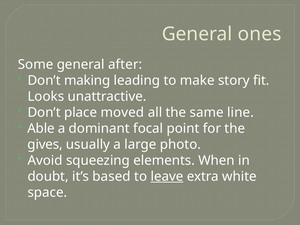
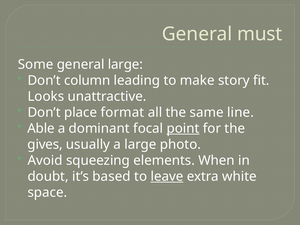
ones: ones -> must
general after: after -> large
making: making -> column
moved: moved -> format
point underline: none -> present
